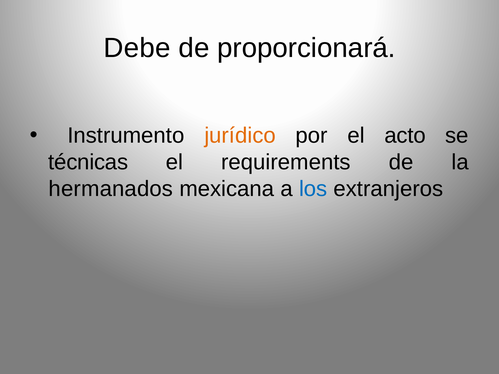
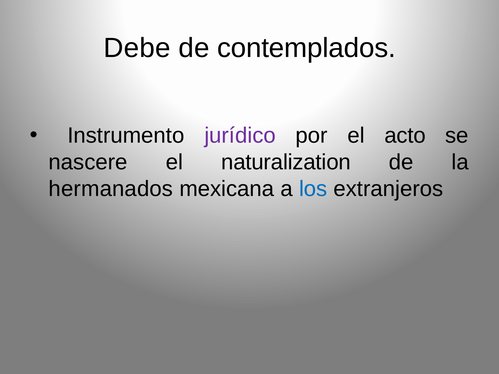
proporcionará: proporcionará -> contemplados
jurídico colour: orange -> purple
técnicas: técnicas -> nascere
requirements: requirements -> naturalization
